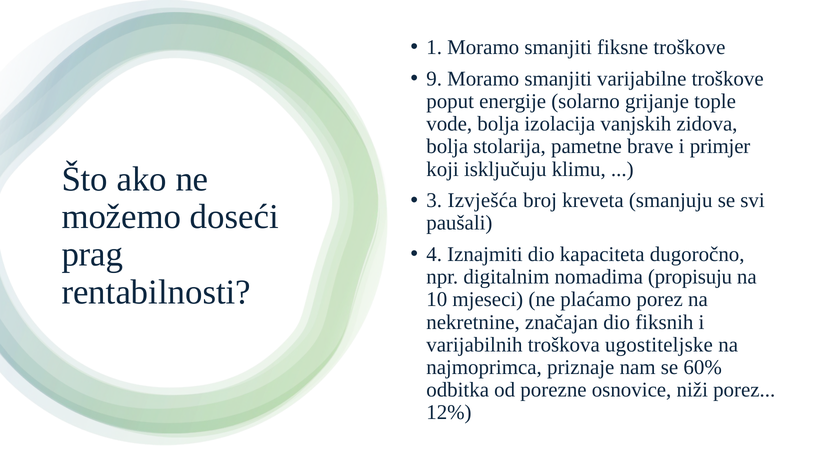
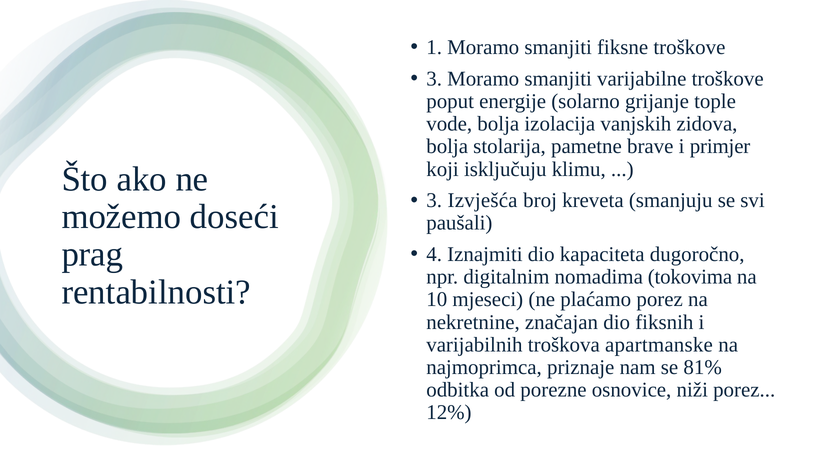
9 at (434, 79): 9 -> 3
propisuju: propisuju -> tokovima
ugostiteljske: ugostiteljske -> apartmanske
60%: 60% -> 81%
